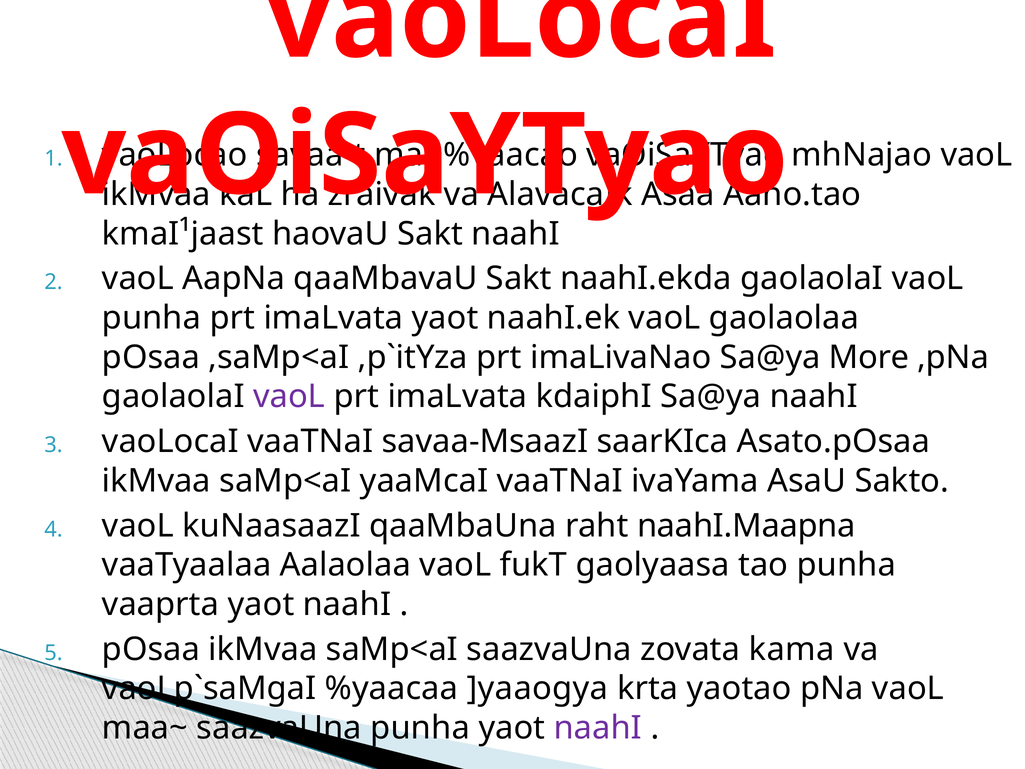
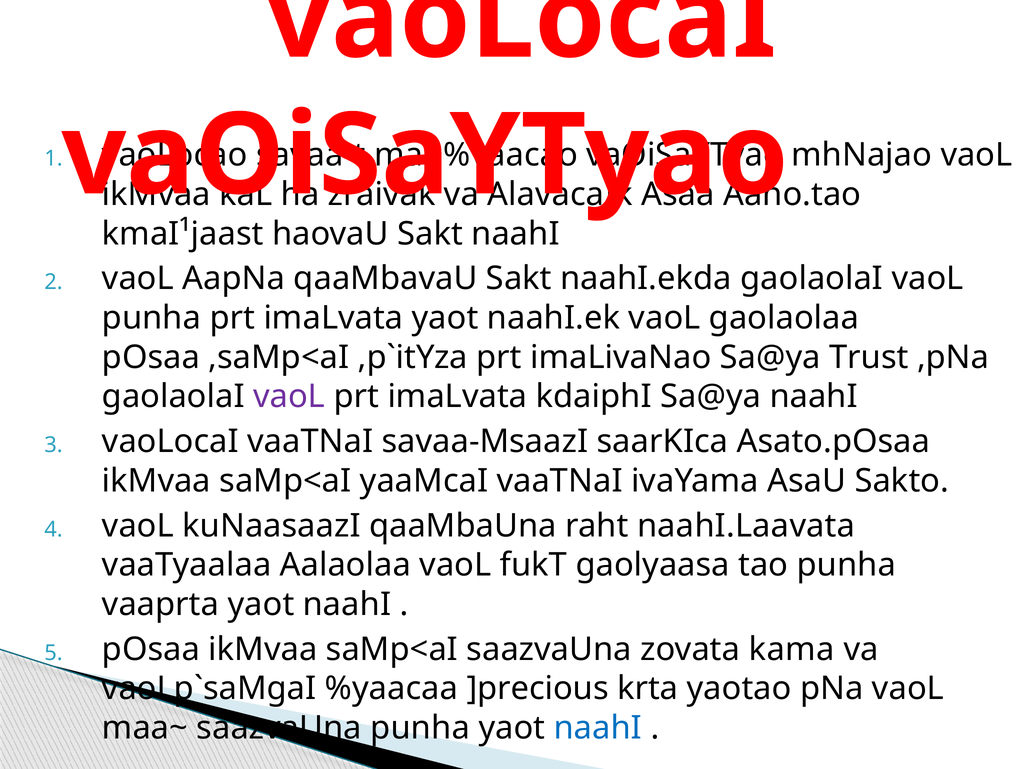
More: More -> Trust
naahI.Maapna: naahI.Maapna -> naahI.Laavata
]yaaogya: ]yaaogya -> ]precious
naahI at (598, 728) colour: purple -> blue
